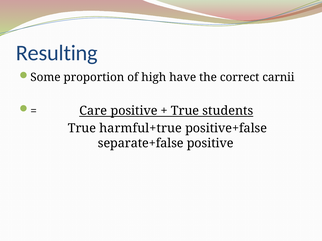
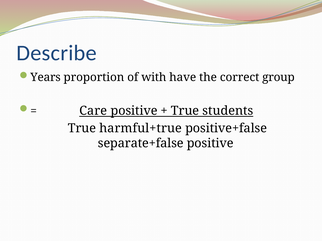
Resulting: Resulting -> Describe
Some: Some -> Years
high: high -> with
carnii: carnii -> group
